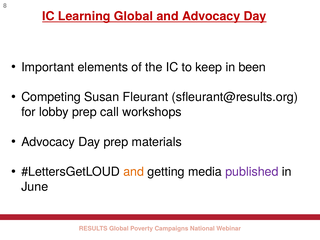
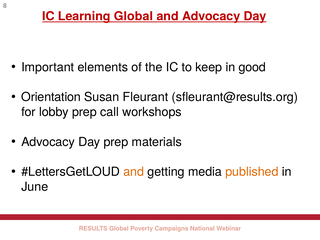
been: been -> good
Competing: Competing -> Orientation
published colour: purple -> orange
